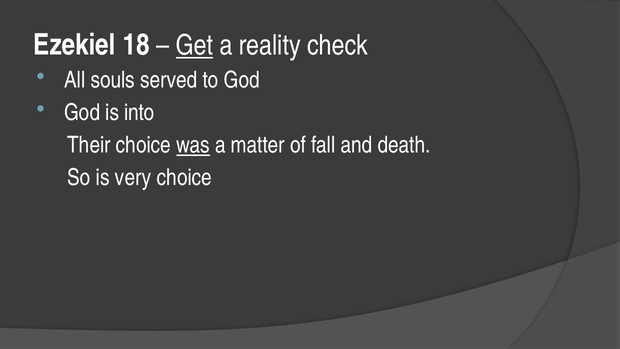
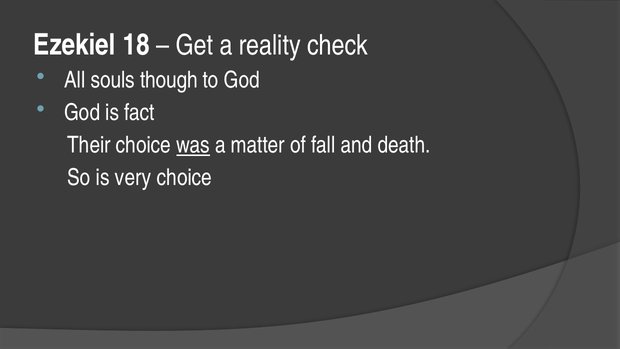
Get underline: present -> none
served: served -> though
into: into -> fact
